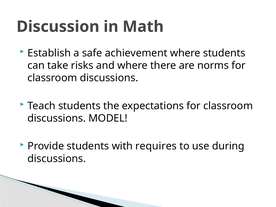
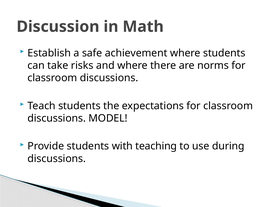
requires: requires -> teaching
